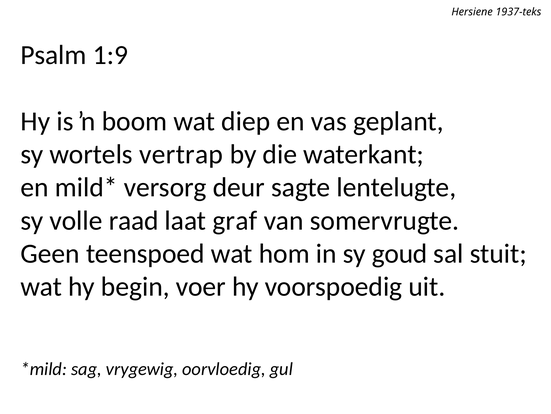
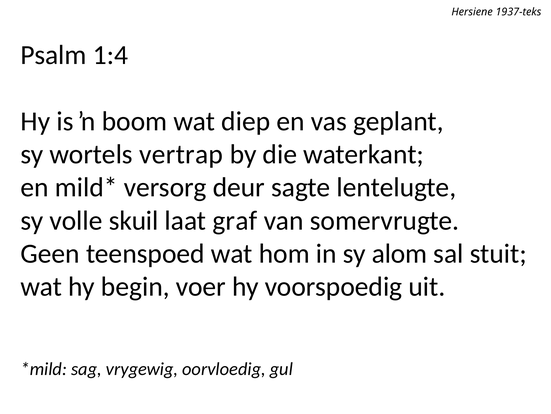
1:9: 1:9 -> 1:4
raad: raad -> skuil
goud: goud -> alom
